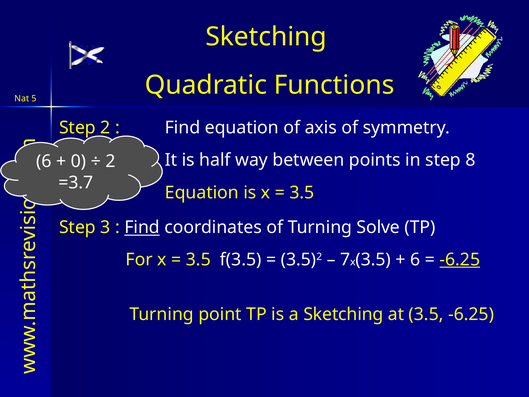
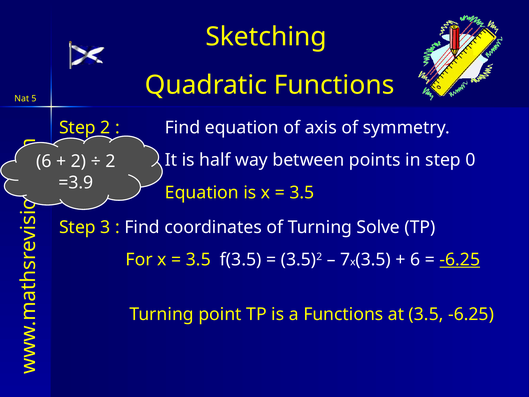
8: 8 -> 0
0 at (78, 161): 0 -> 2
=3.7: =3.7 -> =3.9
Find at (142, 227) underline: present -> none
a Sketching: Sketching -> Functions
